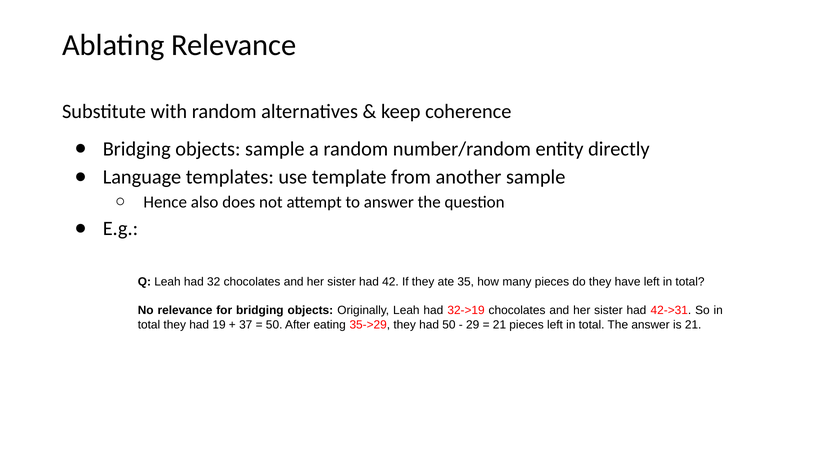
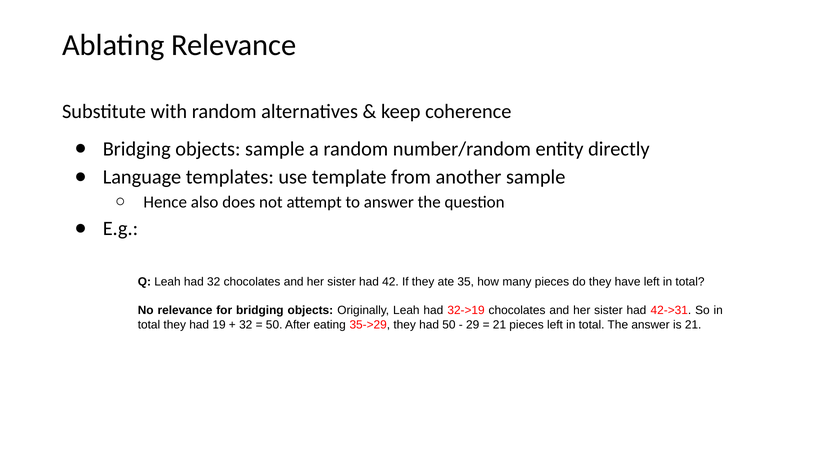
37 at (246, 324): 37 -> 32
